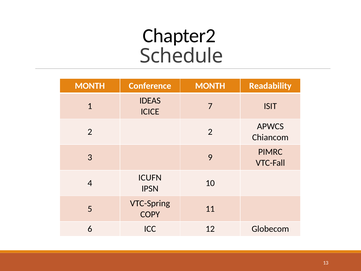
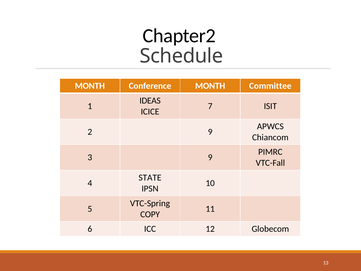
Readability: Readability -> Committee
2 2: 2 -> 9
ICUFN: ICUFN -> STATE
